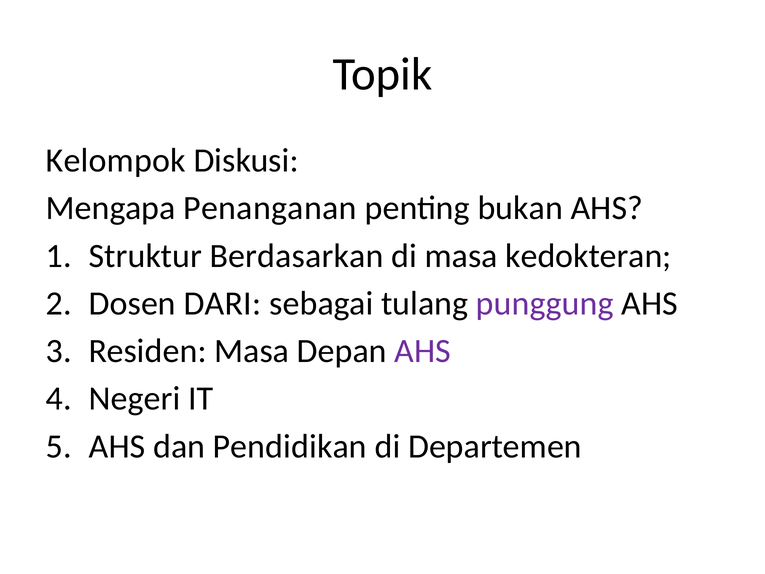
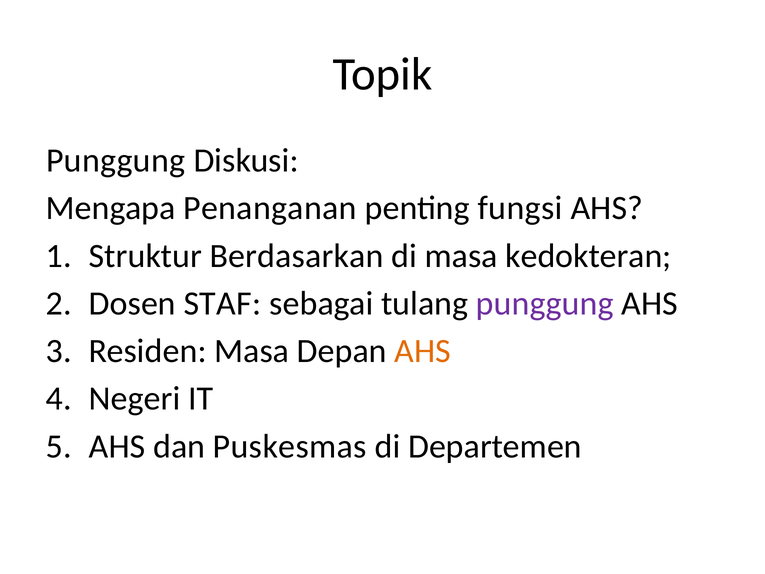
Kelompok at (116, 160): Kelompok -> Punggung
bukan: bukan -> fungsi
DARI: DARI -> STAF
AHS at (423, 351) colour: purple -> orange
Pendidikan: Pendidikan -> Puskesmas
